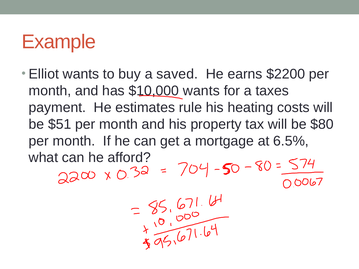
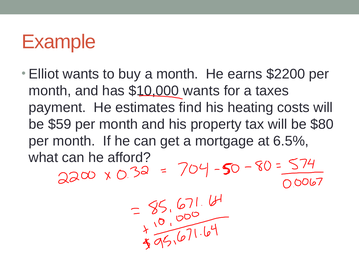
a saved: saved -> month
rule: rule -> find
$51: $51 -> $59
